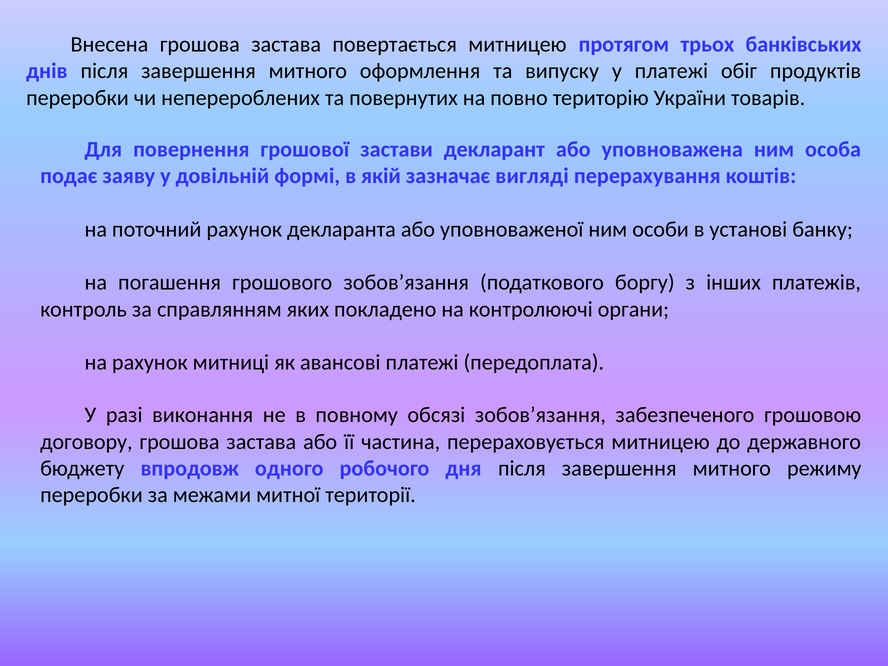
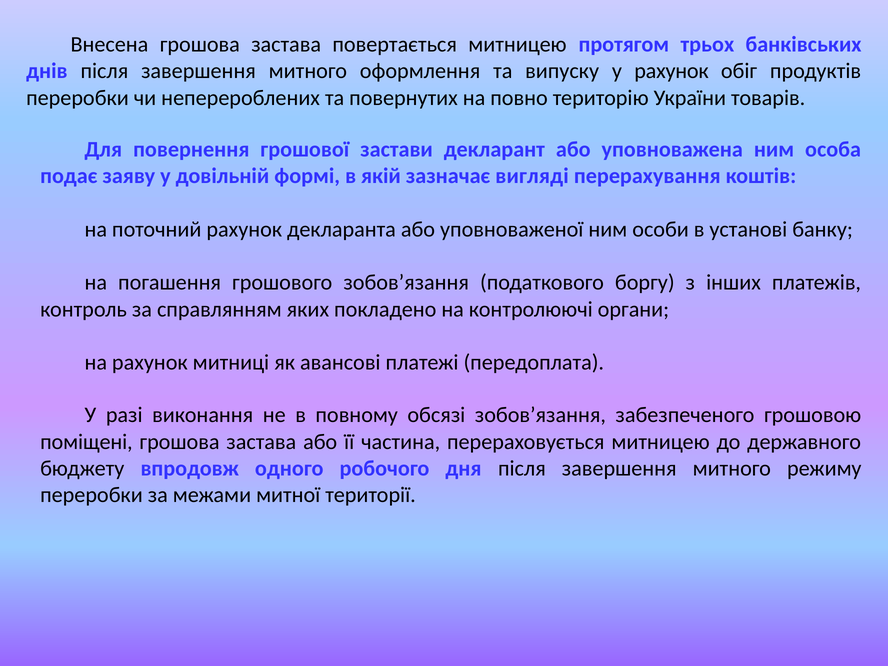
у платежі: платежі -> рахунок
договору: договору -> поміщені
